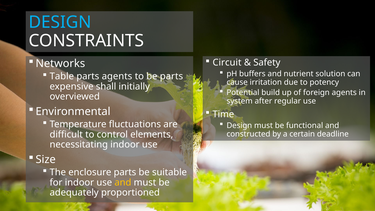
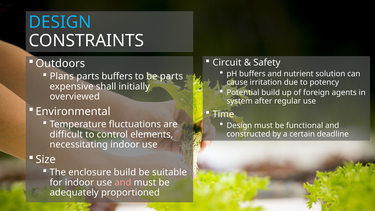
Networks: Networks -> Outdoors
Table: Table -> Plans
parts agents: agents -> buffers
enclosure parts: parts -> build
and at (123, 182) colour: yellow -> pink
